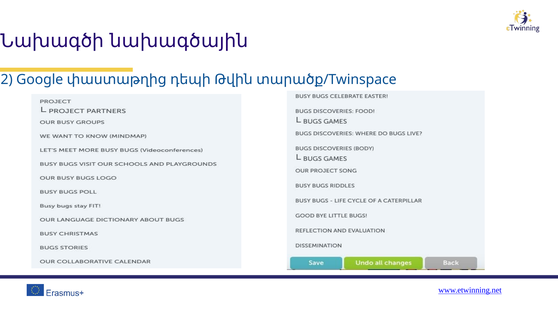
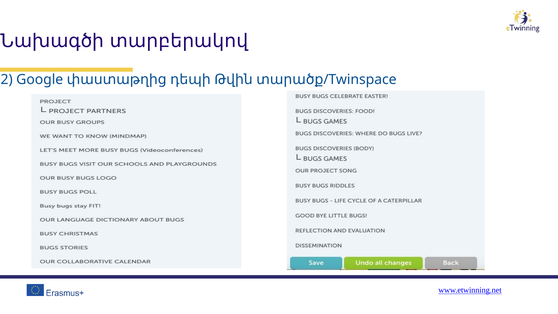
նախագծային: նախագծային -> տարբերակով
